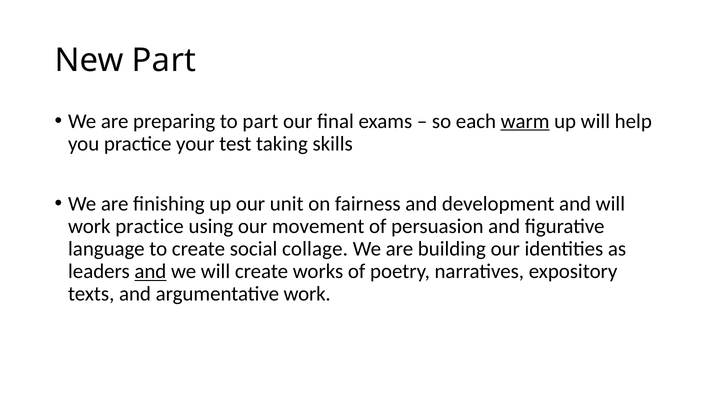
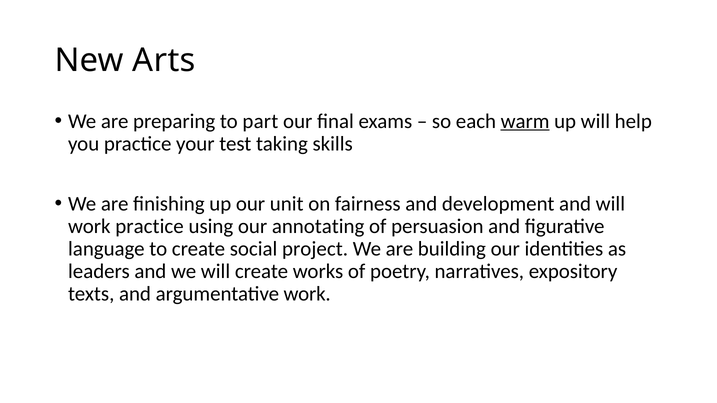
New Part: Part -> Arts
movement: movement -> annotating
collage: collage -> project
and at (150, 272) underline: present -> none
